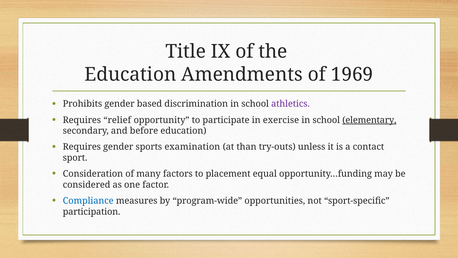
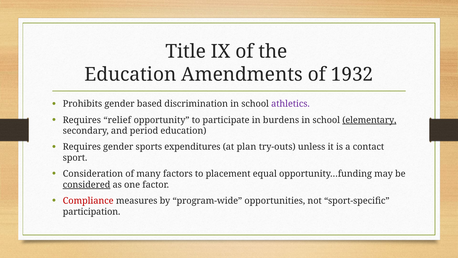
1969: 1969 -> 1932
exercise: exercise -> burdens
before: before -> period
examination: examination -> expenditures
than: than -> plan
considered underline: none -> present
Compliance colour: blue -> red
